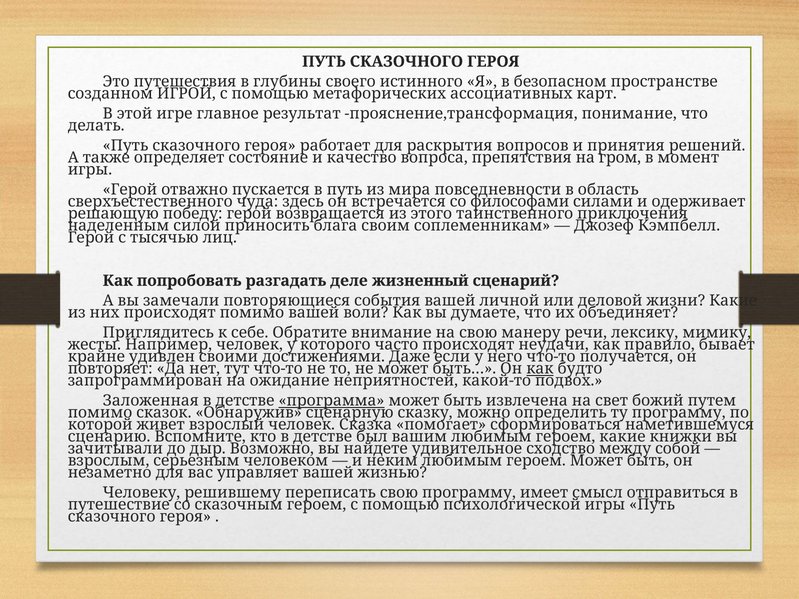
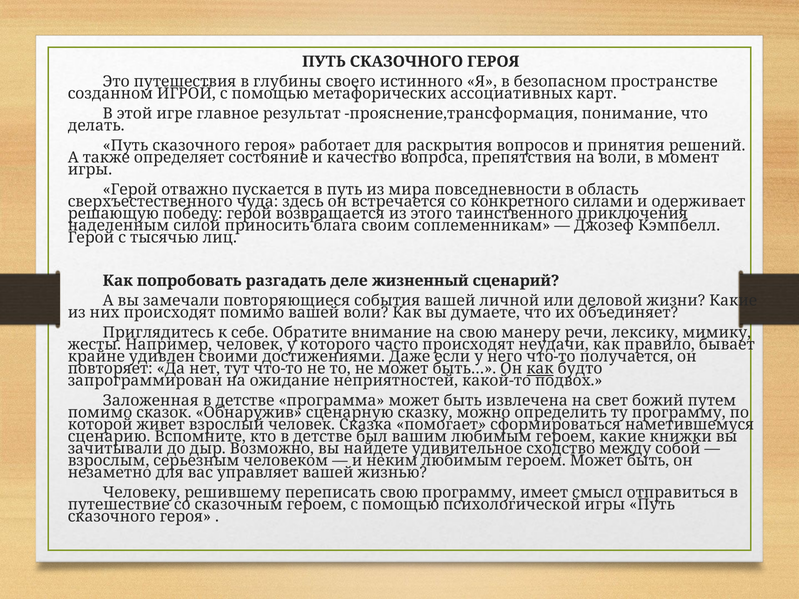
на гром: гром -> воли
философами: философами -> конкретного
программа underline: present -> none
